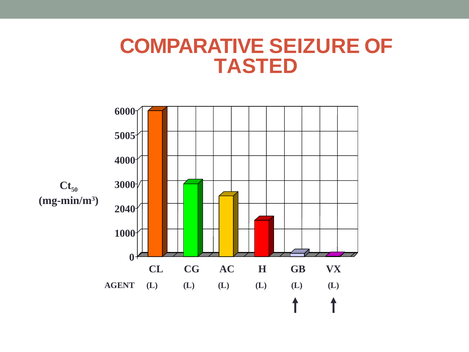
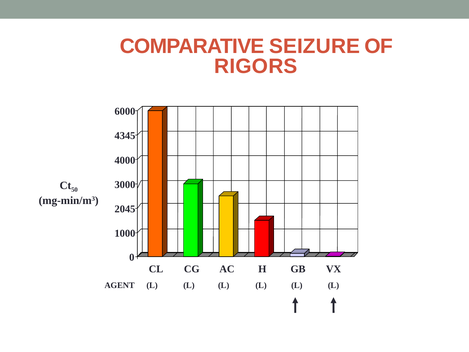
TASTED: TASTED -> RIGORS
5005: 5005 -> 4345
2040: 2040 -> 2045
